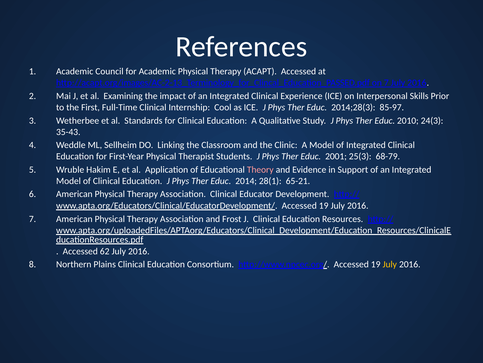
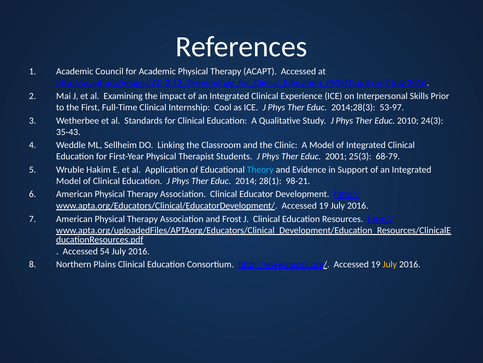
85-97: 85-97 -> 53-97
Theory colour: pink -> light blue
65-21: 65-21 -> 98-21
62: 62 -> 54
